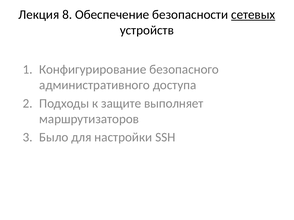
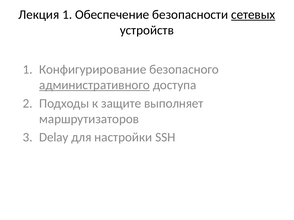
Лекция 8: 8 -> 1
административного underline: none -> present
Было: Было -> Delay
